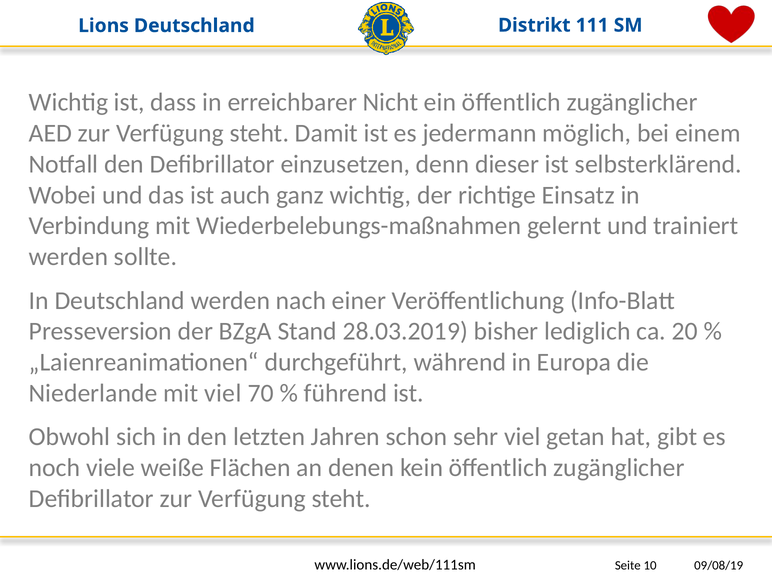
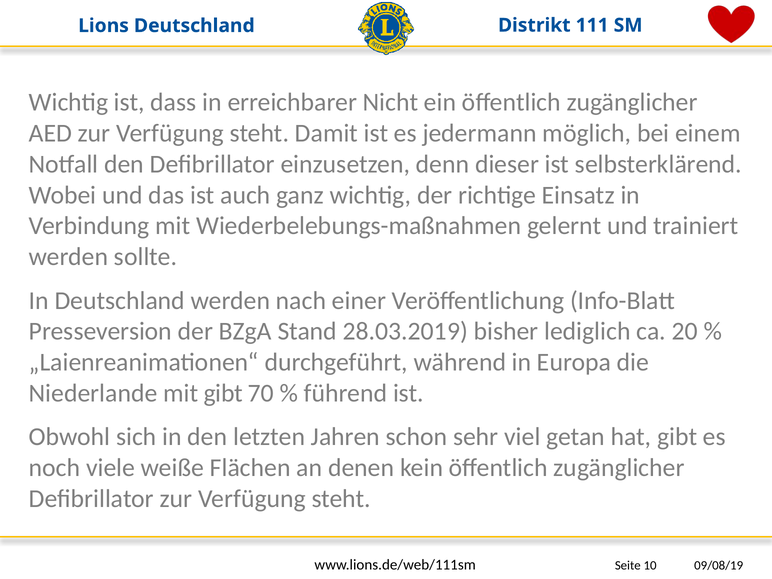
mit viel: viel -> gibt
